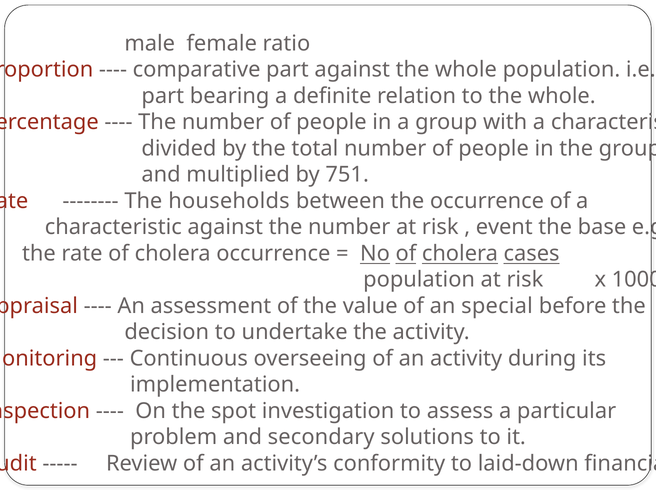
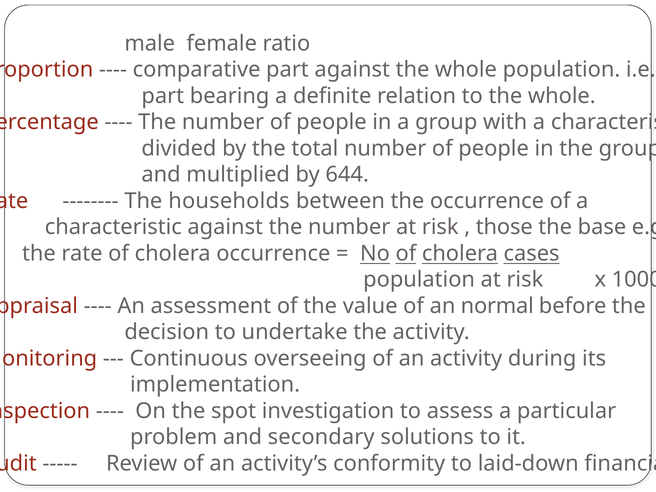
751: 751 -> 644
event: event -> those
special: special -> normal
